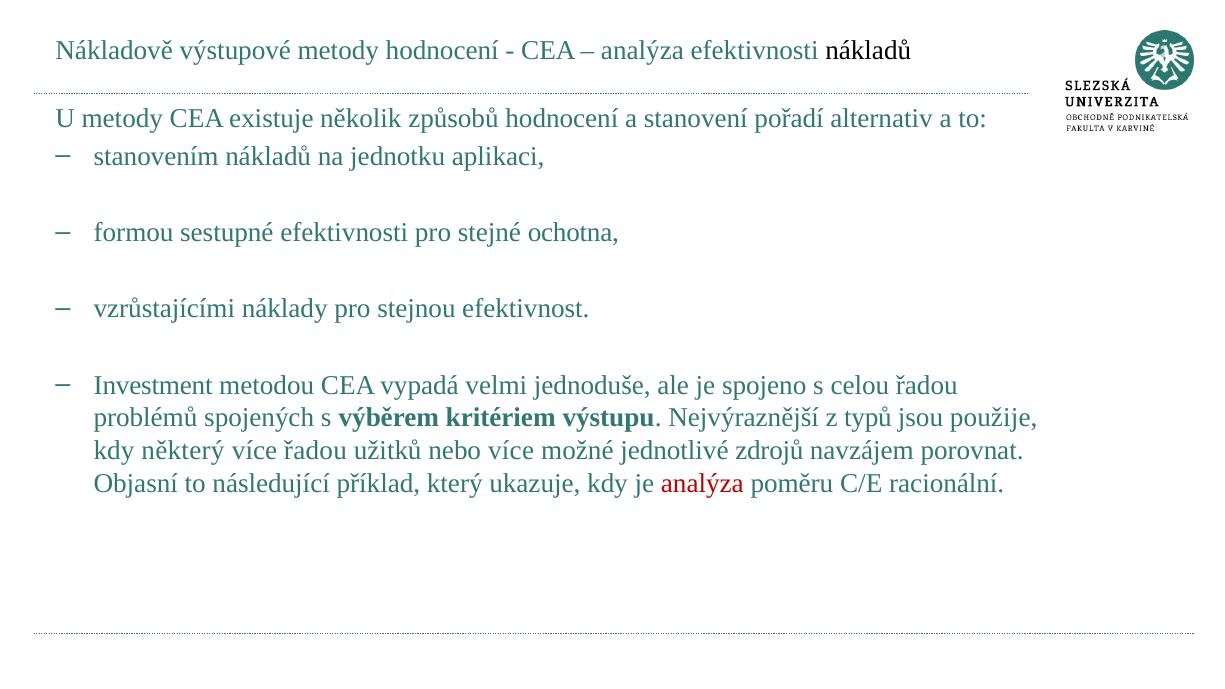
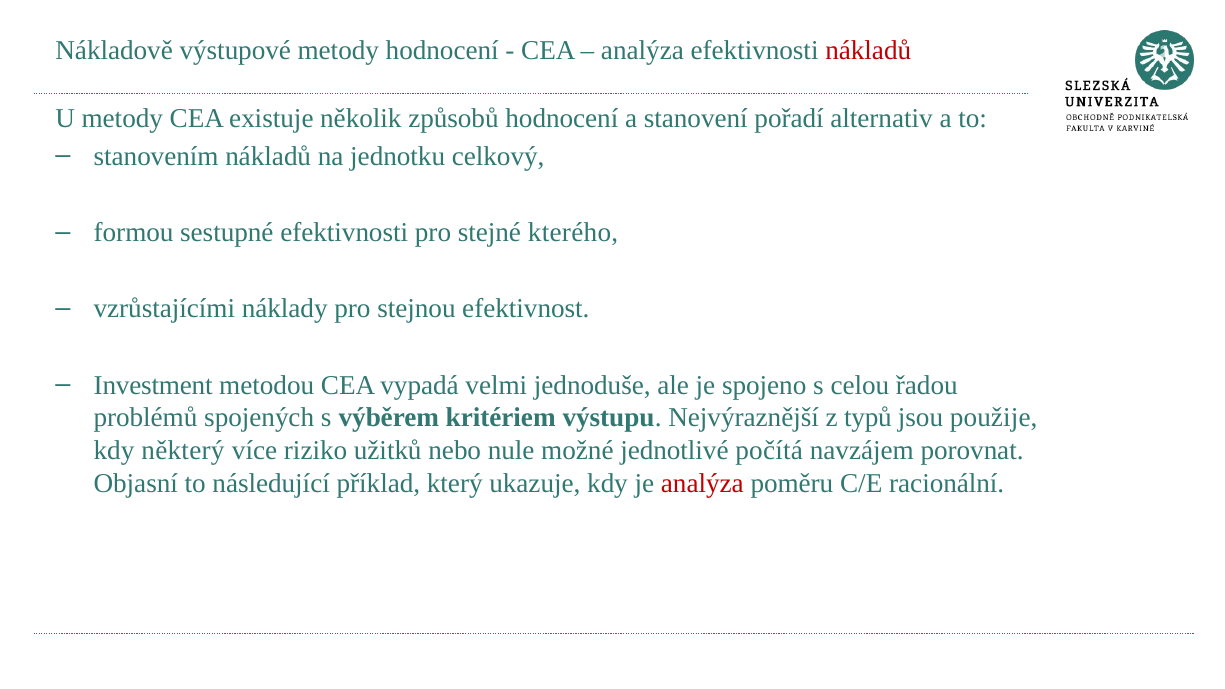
nákladů at (868, 50) colour: black -> red
aplikaci: aplikaci -> celkový
ochotna: ochotna -> kterého
více řadou: řadou -> riziko
nebo více: více -> nule
zdrojů: zdrojů -> počítá
